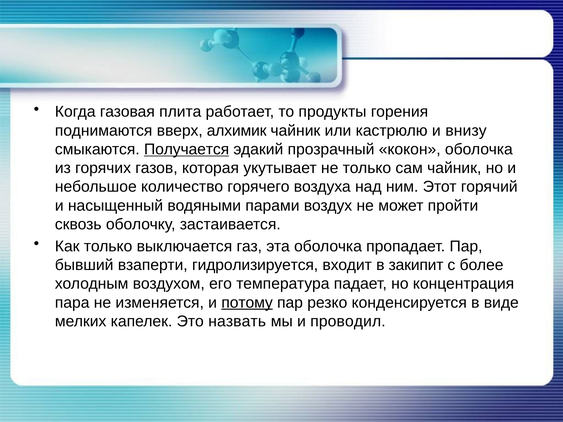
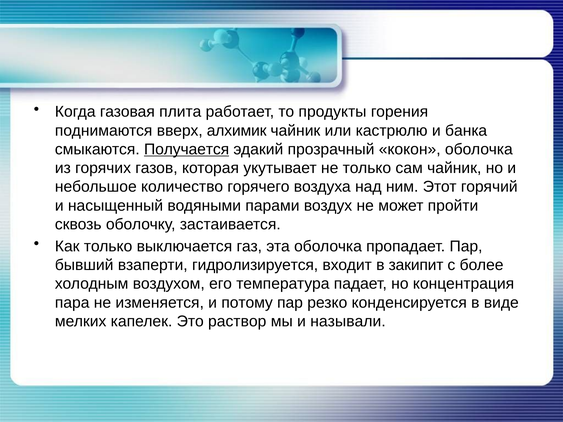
внизу: внизу -> банка
потому underline: present -> none
назвать: назвать -> раствор
проводил: проводил -> называли
